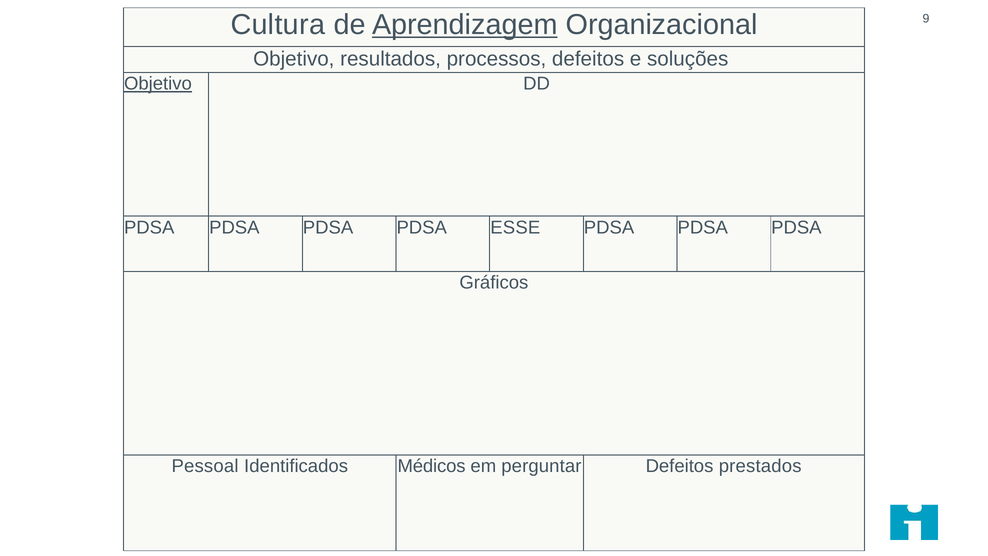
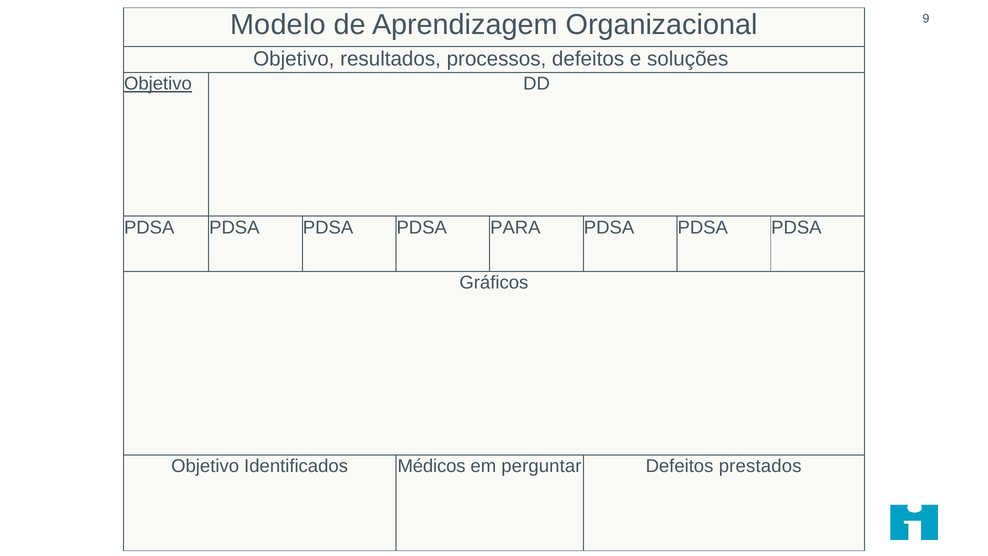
Cultura: Cultura -> Modelo
Aprendizagem underline: present -> none
ESSE: ESSE -> PARA
Pessoal at (205, 466): Pessoal -> Objetivo
